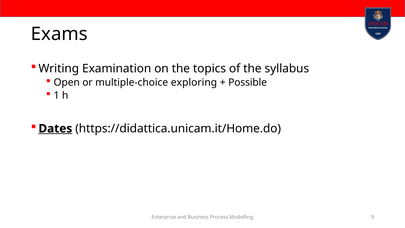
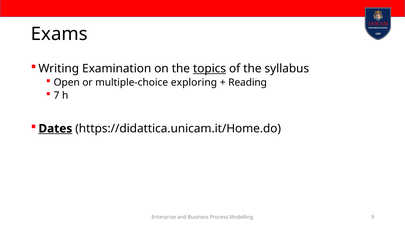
topics underline: none -> present
Possible: Possible -> Reading
1: 1 -> 7
